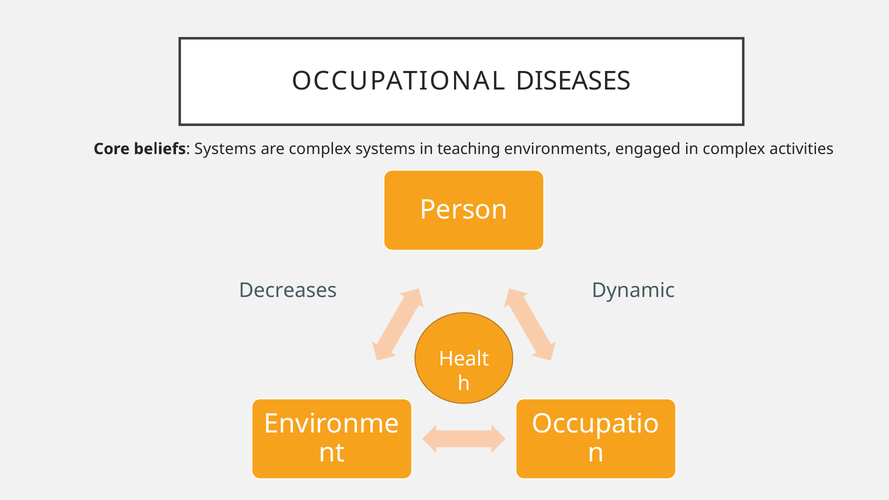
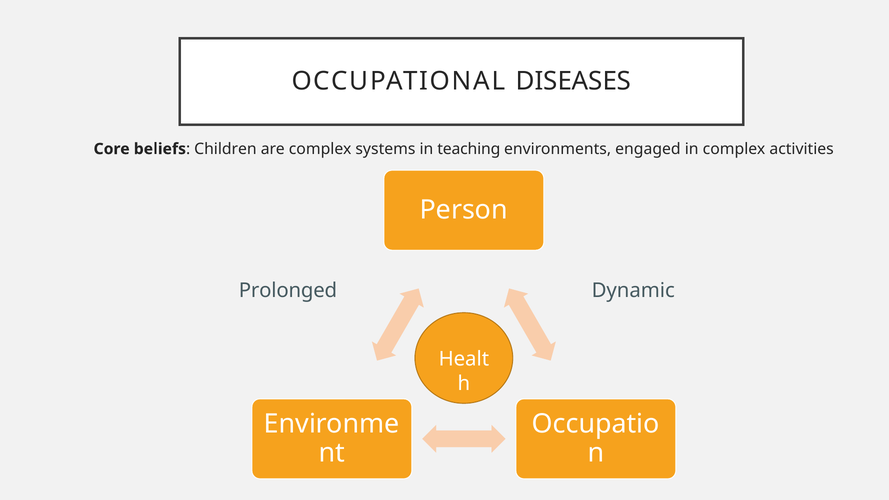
beliefs Systems: Systems -> Children
Decreases: Decreases -> Prolonged
